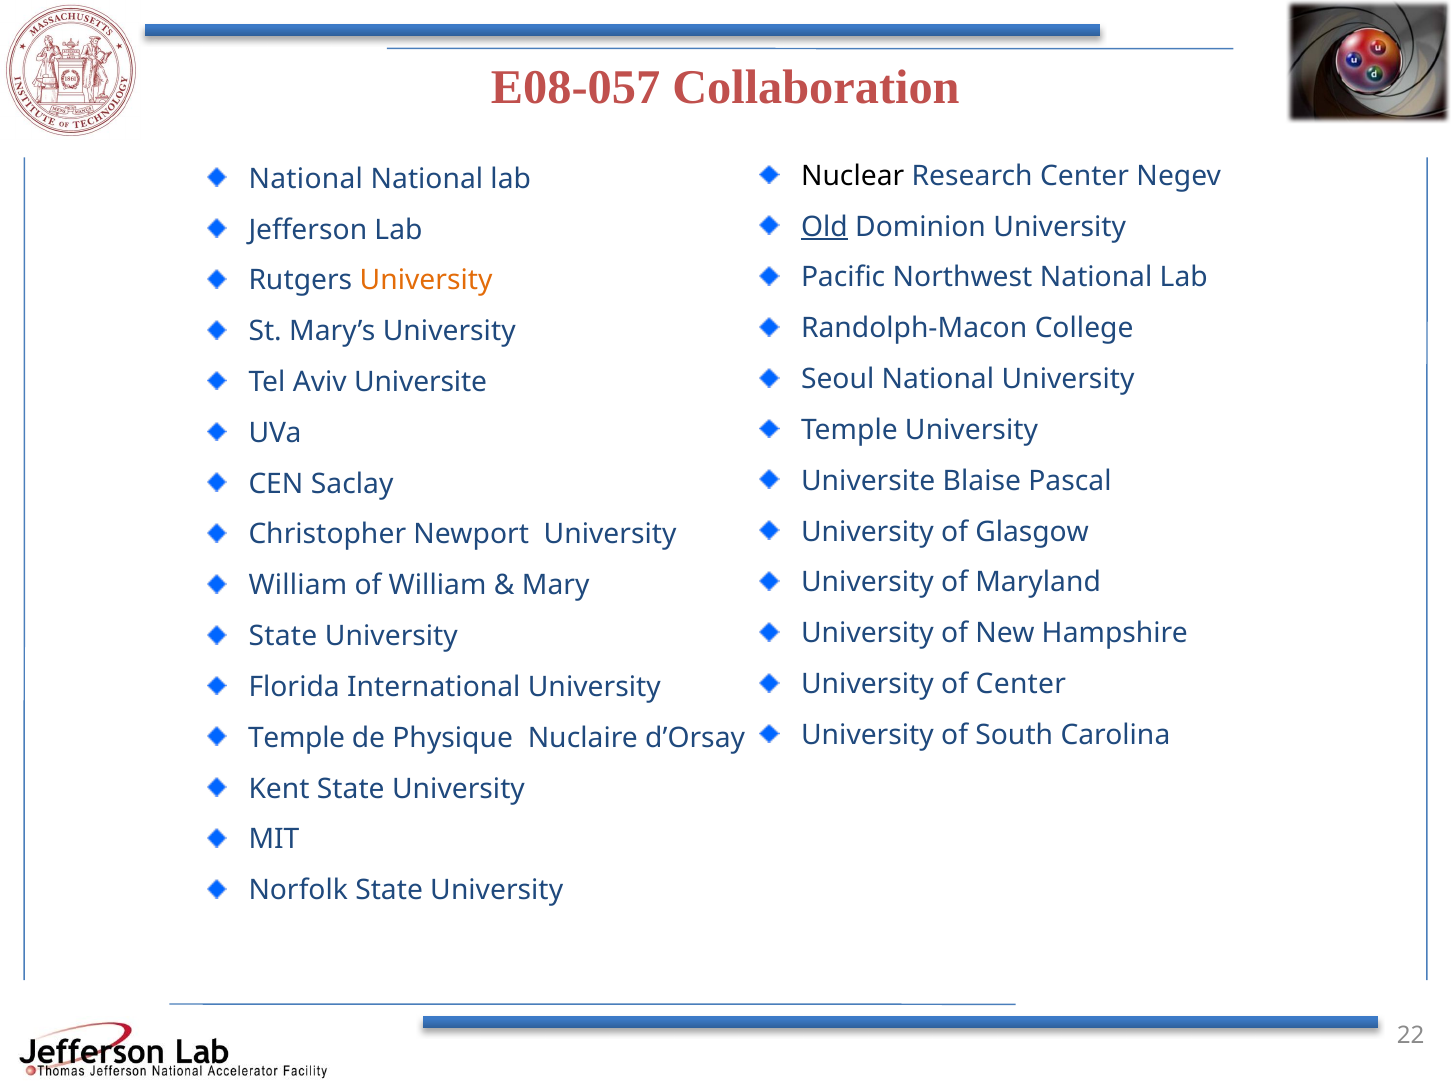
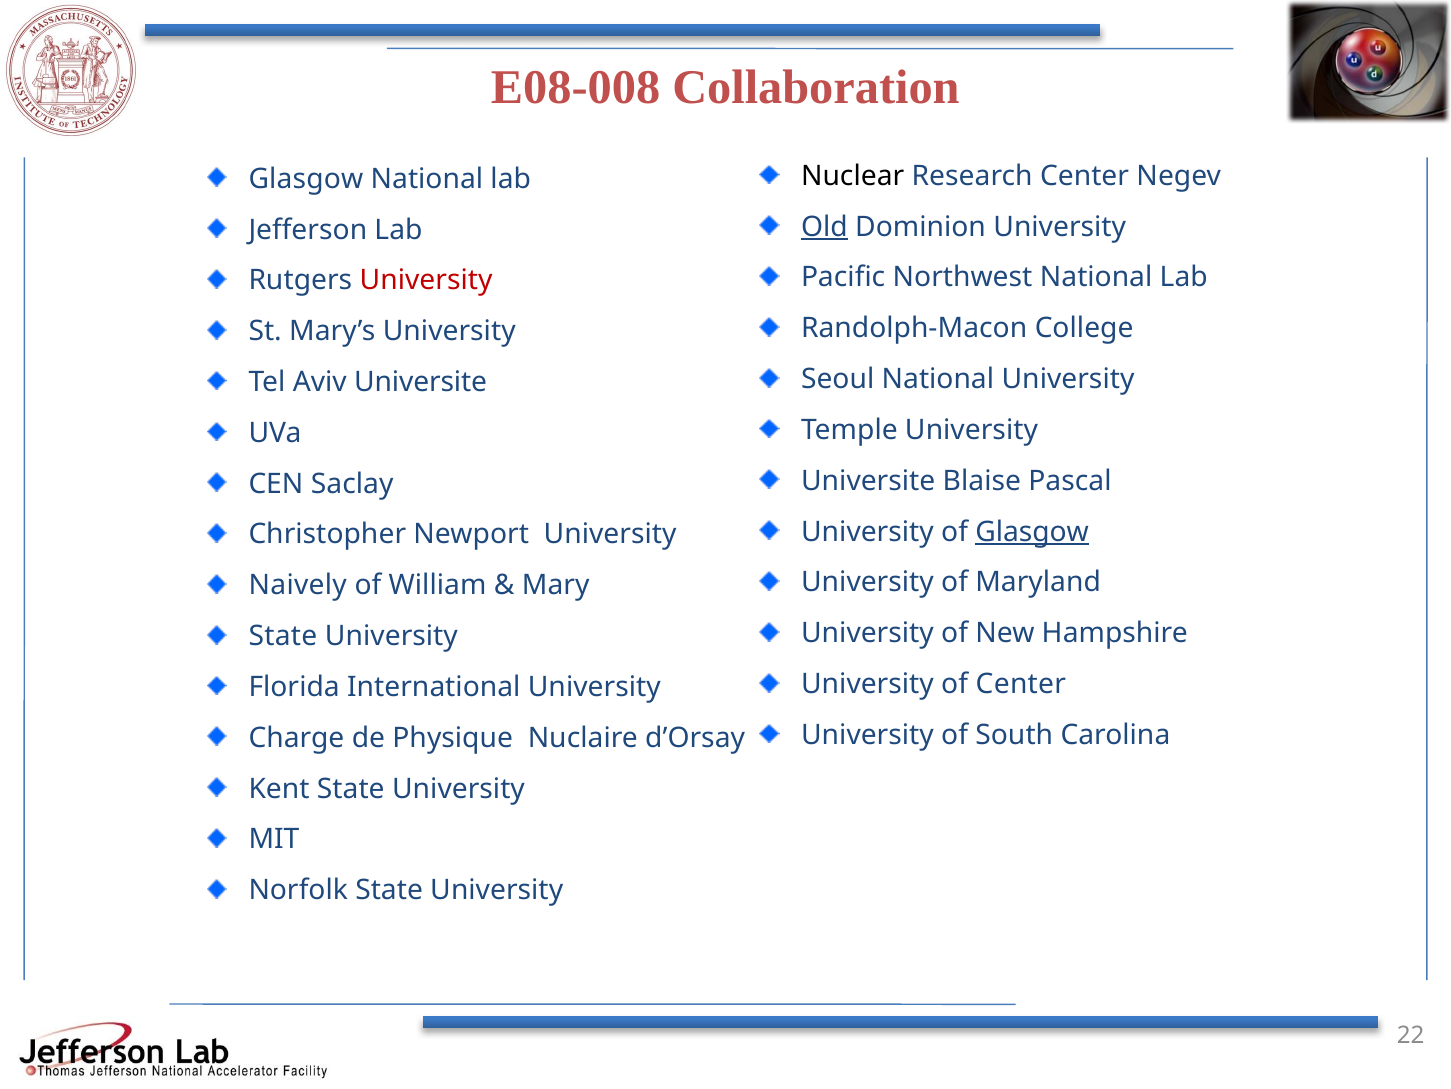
E08-057: E08-057 -> E08-008
National at (306, 179): National -> Glasgow
University at (426, 280) colour: orange -> red
Glasgow at (1032, 531) underline: none -> present
William at (298, 585): William -> Naively
Temple at (297, 737): Temple -> Charge
